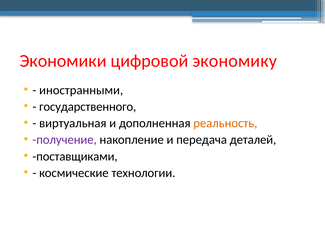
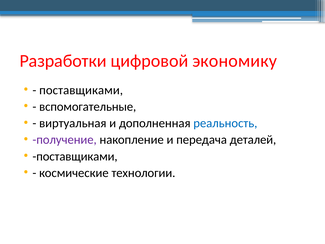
Экономики: Экономики -> Разработки
иностранными at (81, 90): иностранными -> поставщиками
государственного: государственного -> вспомогательные
реальность colour: orange -> blue
